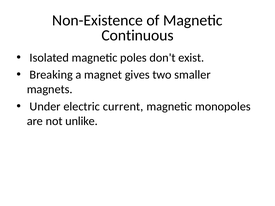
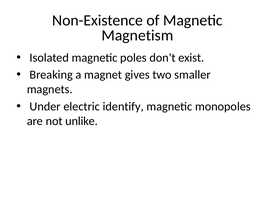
Continuous: Continuous -> Magnetism
current: current -> identify
